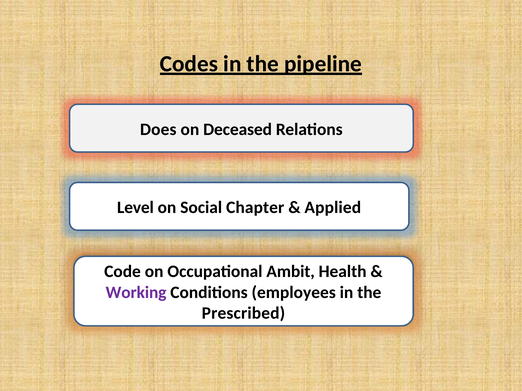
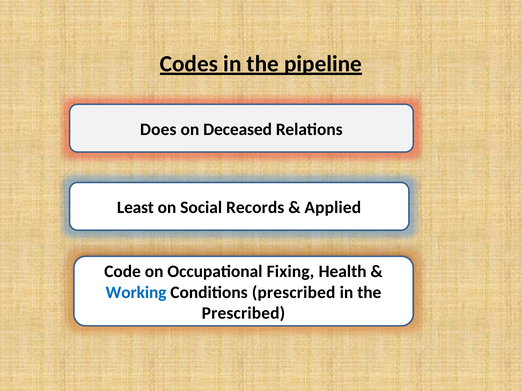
Level: Level -> Least
Chapter: Chapter -> Records
Ambit: Ambit -> Fixing
Working colour: purple -> blue
Conditions employees: employees -> prescribed
